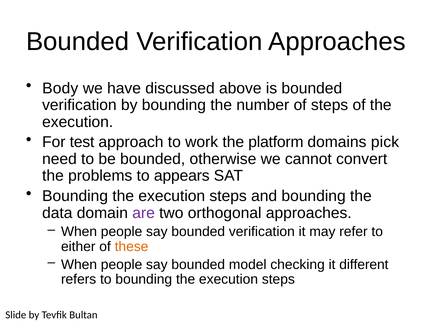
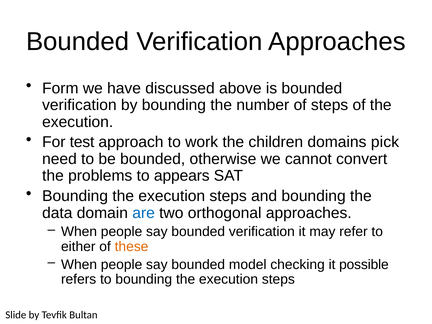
Body: Body -> Form
platform: platform -> children
are colour: purple -> blue
different: different -> possible
